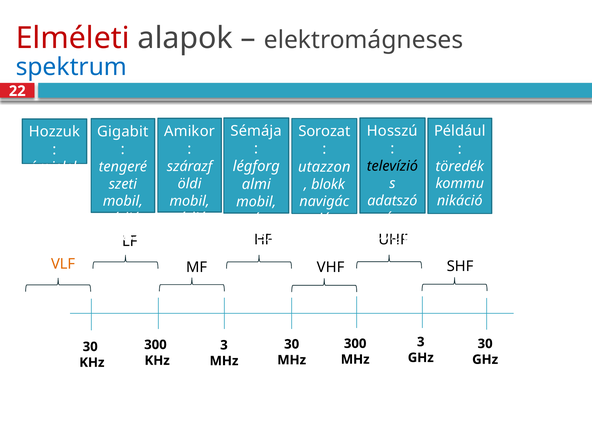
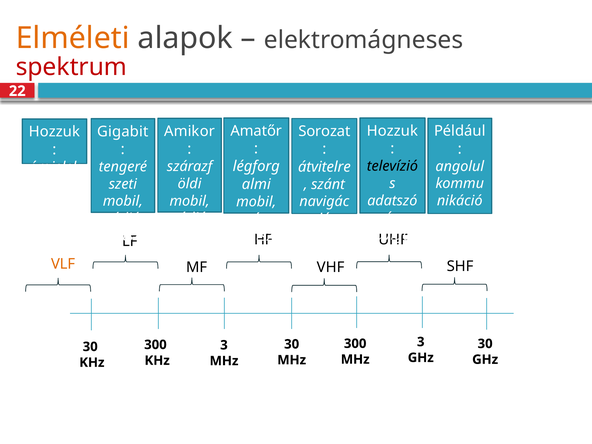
Elméleti colour: red -> orange
spektrum colour: blue -> red
Sémája at (256, 131): Sémája -> Amatőr
Hosszú at (392, 131): Hosszú -> Hozzuk
töredék: töredék -> angolul
utazzon: utazzon -> átvitelre
blokk at (328, 184): blokk -> szánt
